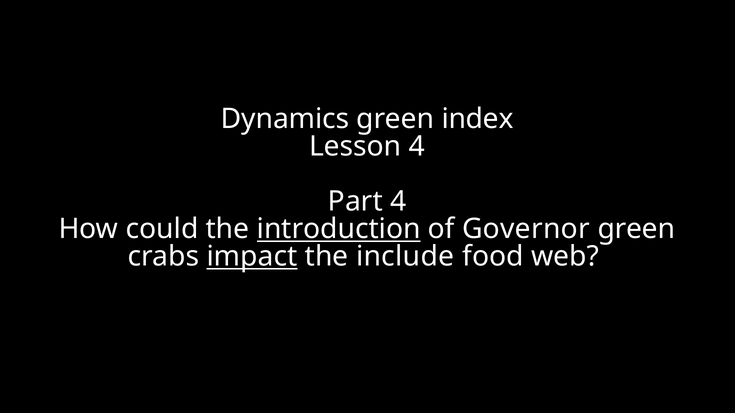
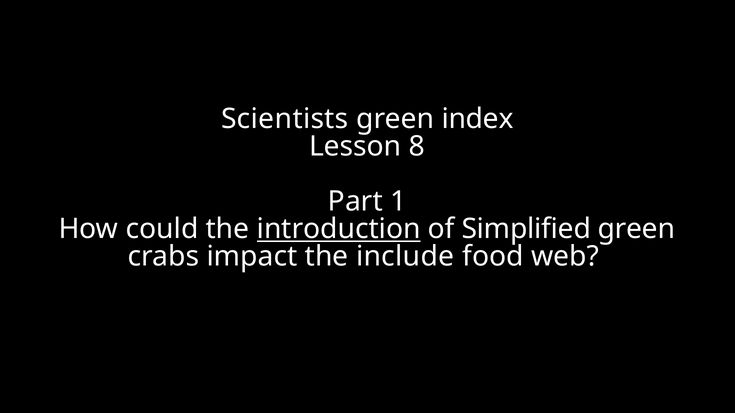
Dynamics: Dynamics -> Scientists
Lesson 4: 4 -> 8
Part 4: 4 -> 1
Governor: Governor -> Simplified
impact underline: present -> none
